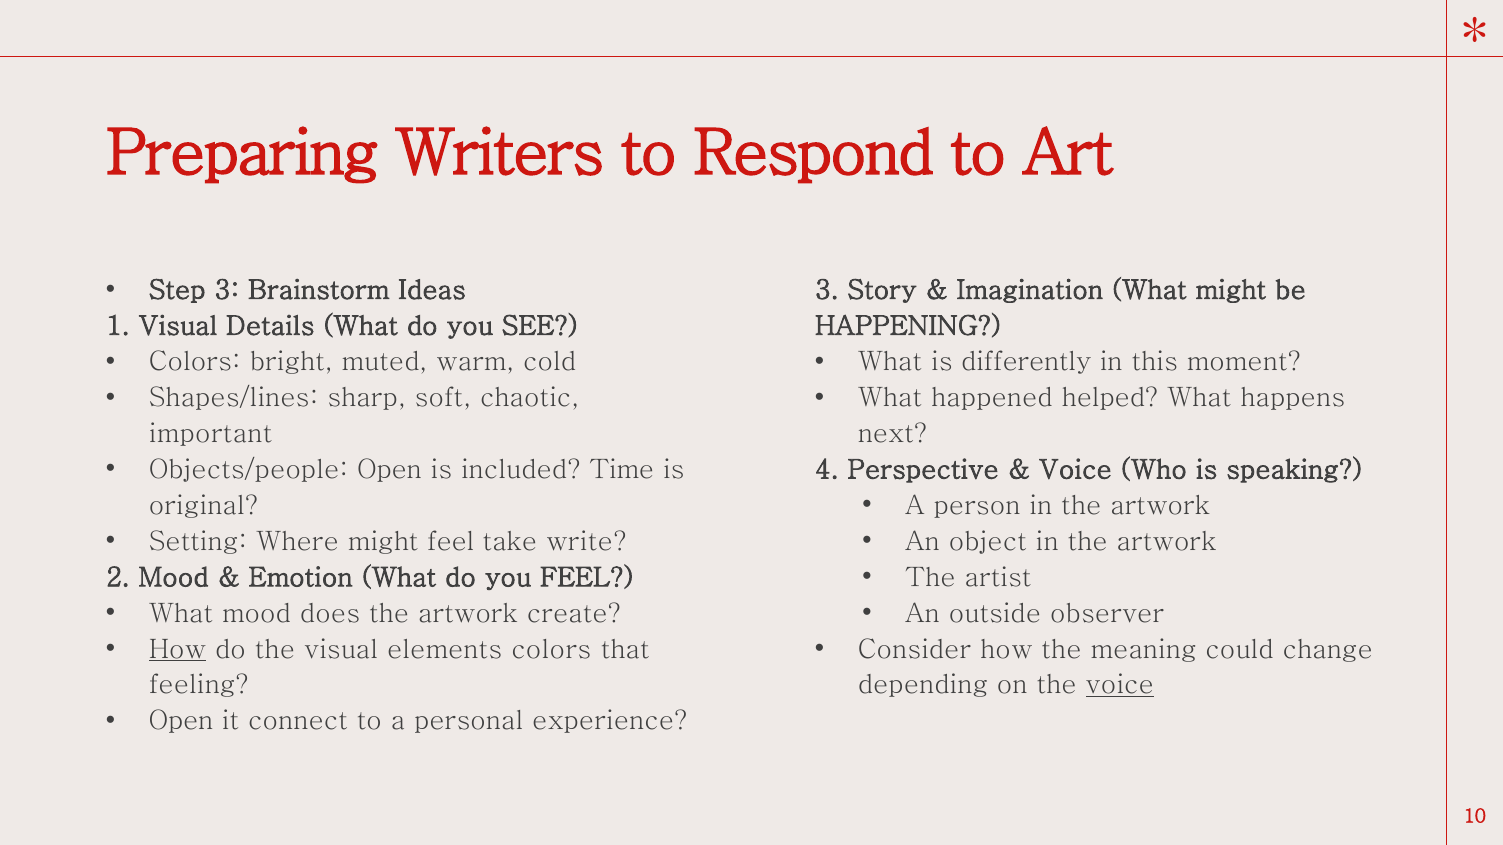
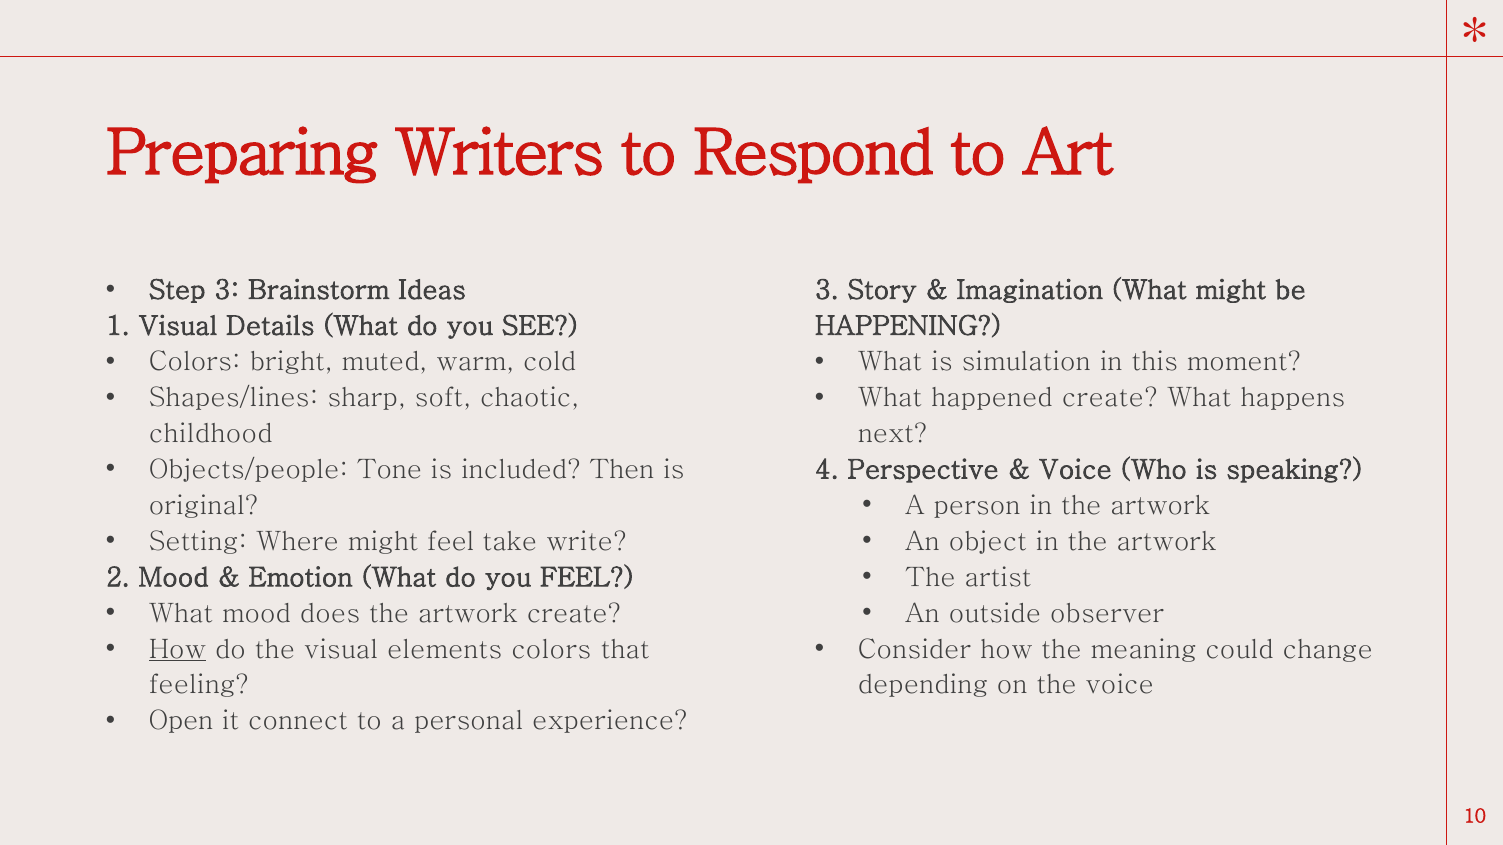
differently: differently -> simulation
happened helped: helped -> create
important: important -> childhood
Objects/people Open: Open -> Tone
Time: Time -> Then
voice at (1120, 686) underline: present -> none
